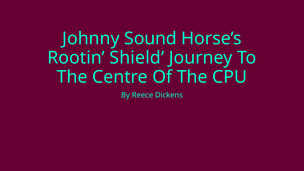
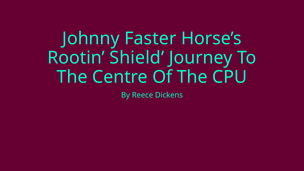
Sound: Sound -> Faster
